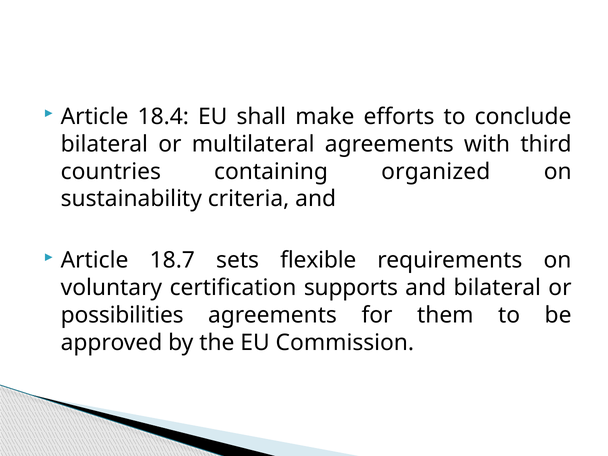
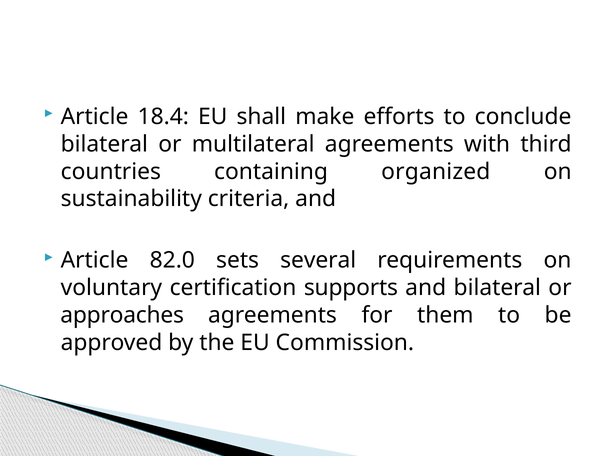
18.7: 18.7 -> 82.0
flexible: flexible -> several
possibilities: possibilities -> approaches
